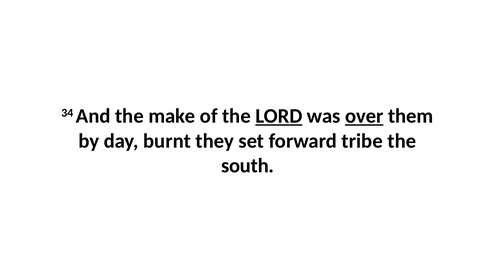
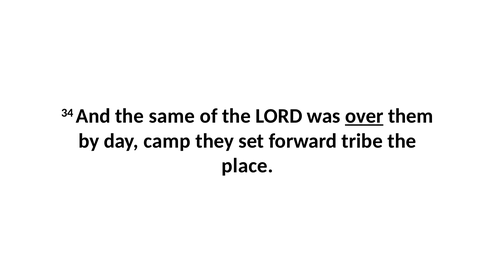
make: make -> same
LORD underline: present -> none
burnt: burnt -> camp
south: south -> place
